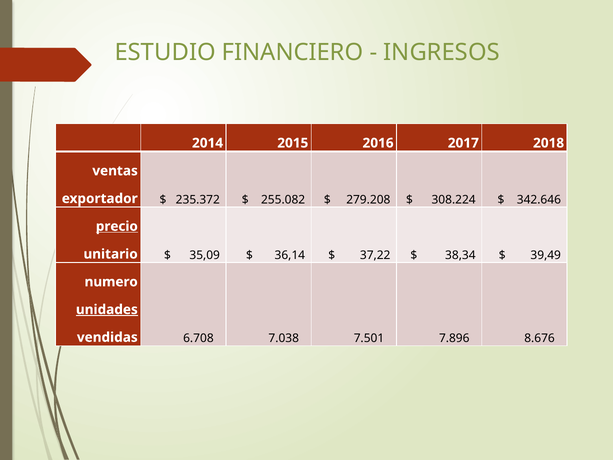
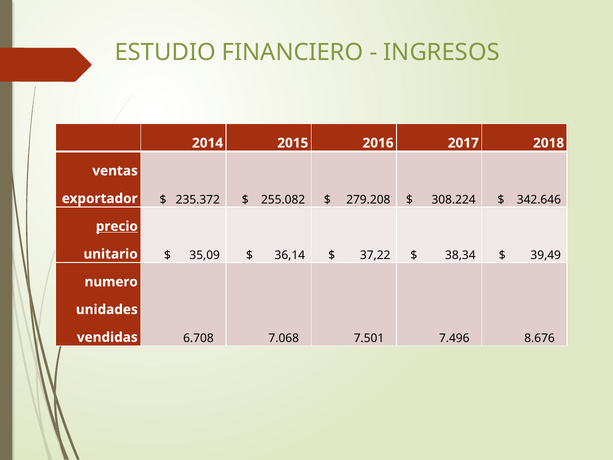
unidades underline: present -> none
7.038: 7.038 -> 7.068
7.896: 7.896 -> 7.496
